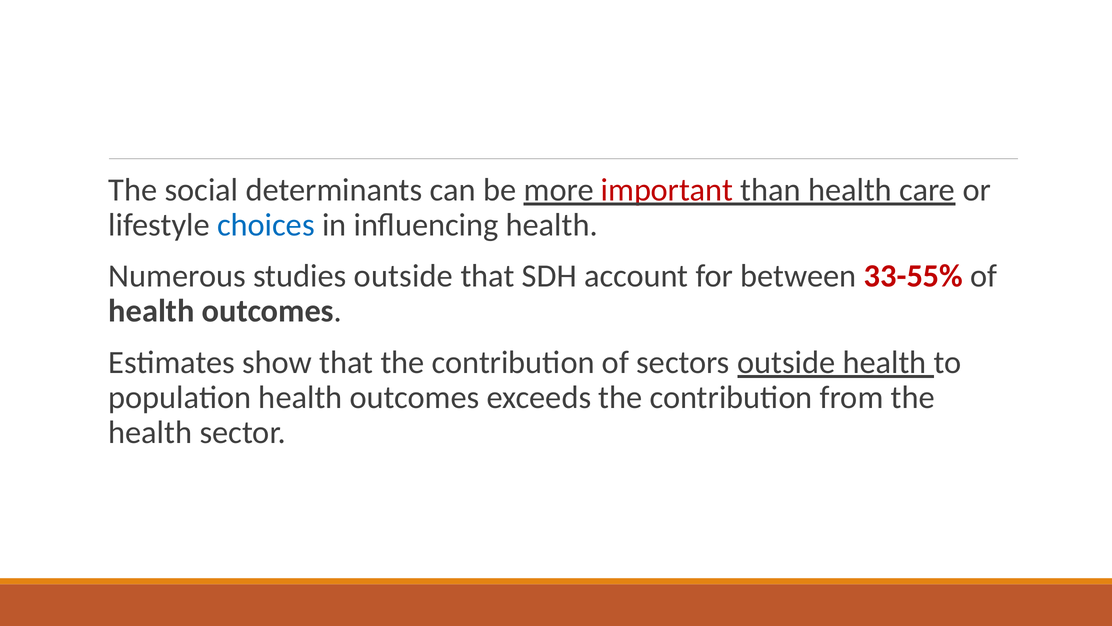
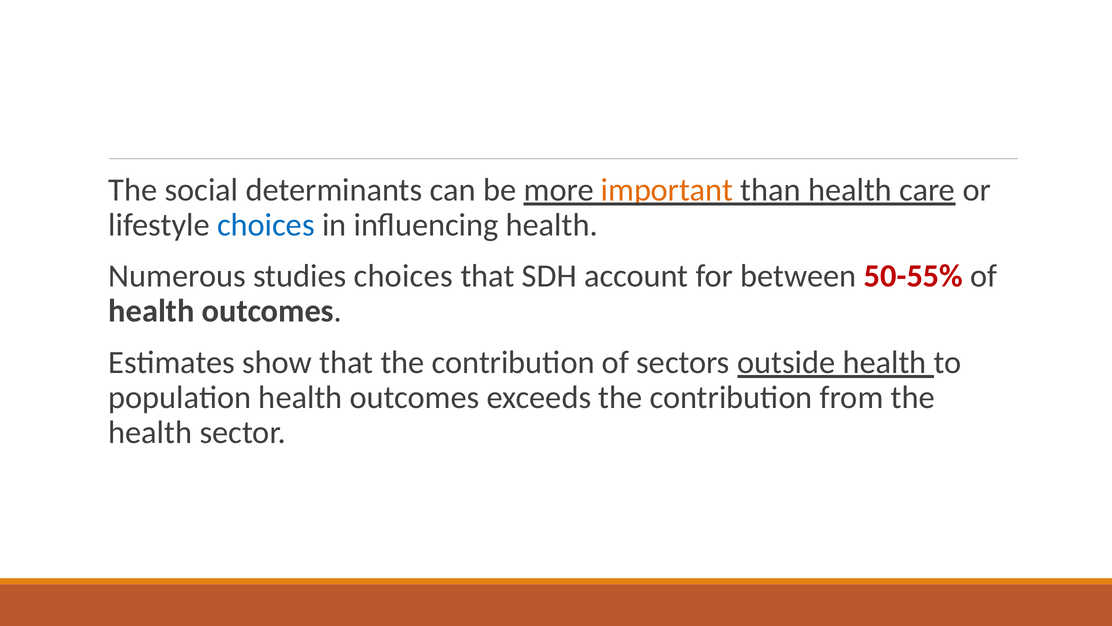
important colour: red -> orange
studies outside: outside -> choices
33-55%: 33-55% -> 50-55%
